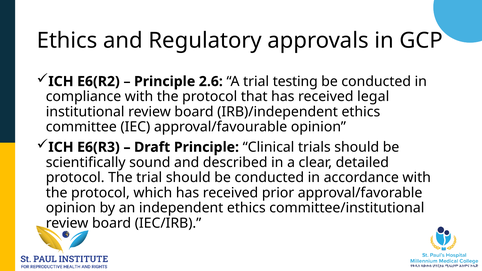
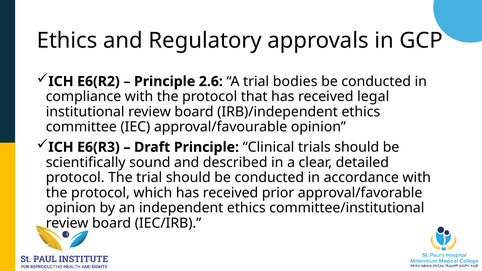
testing: testing -> bodies
